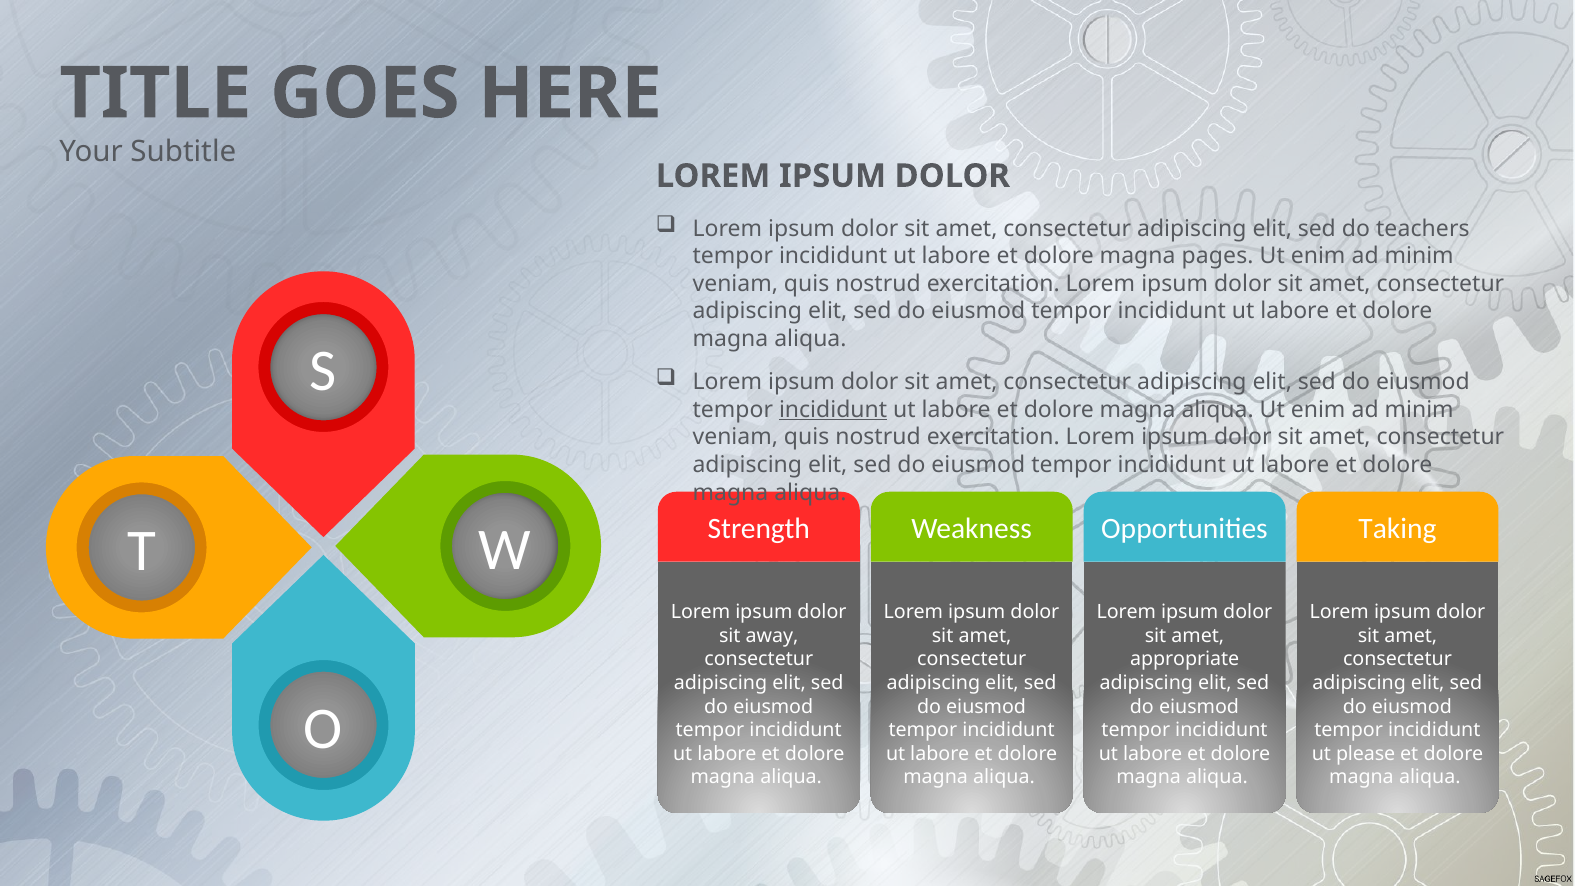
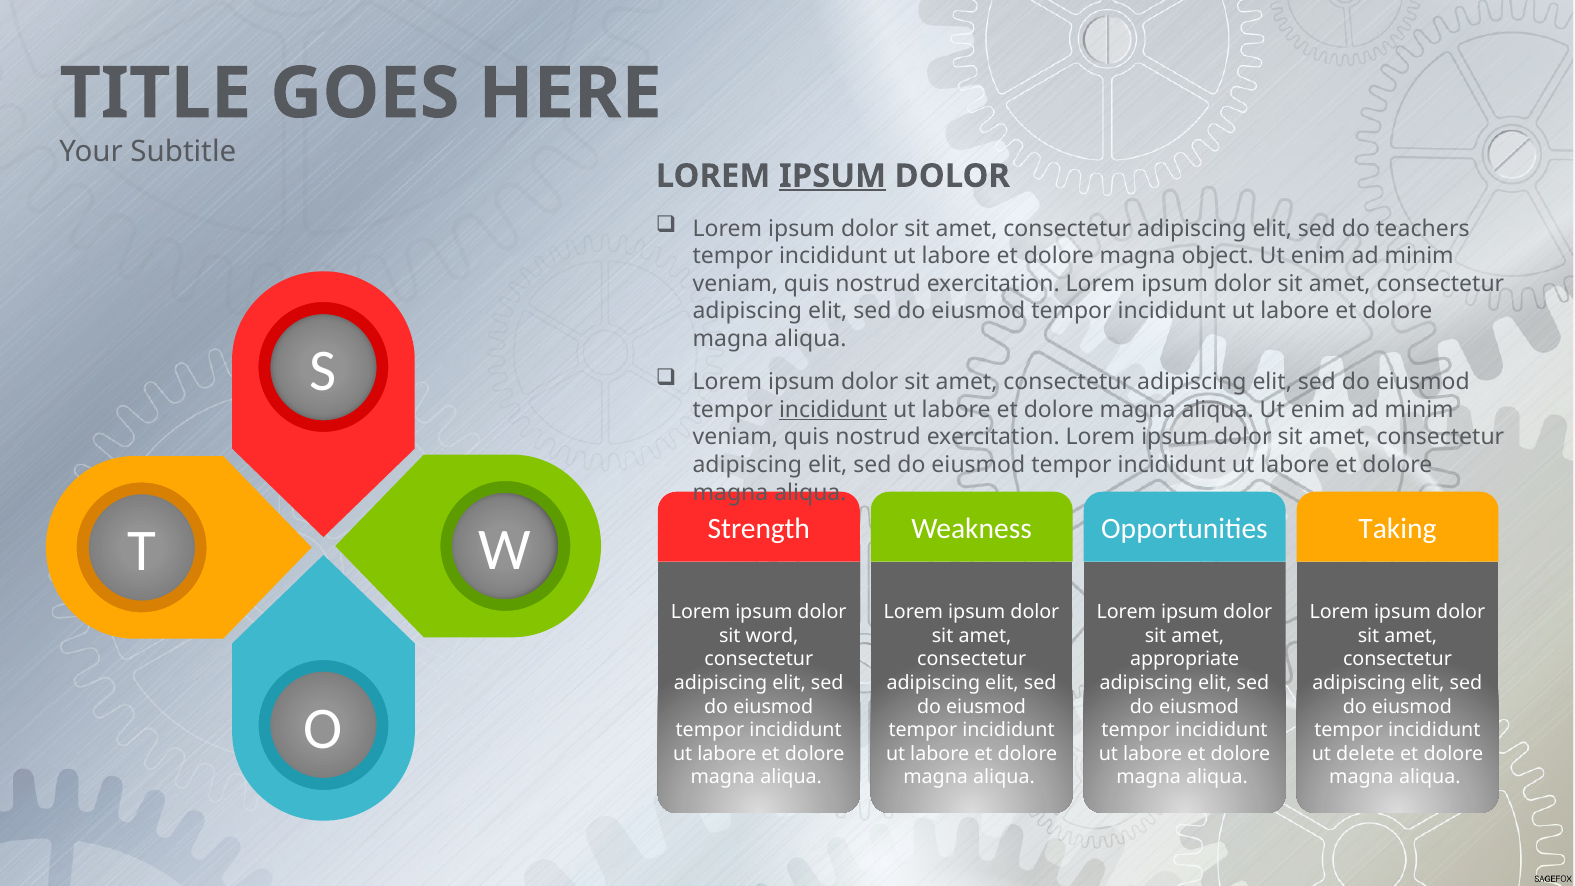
IPSUM at (833, 176) underline: none -> present
pages: pages -> object
away: away -> word
please: please -> delete
